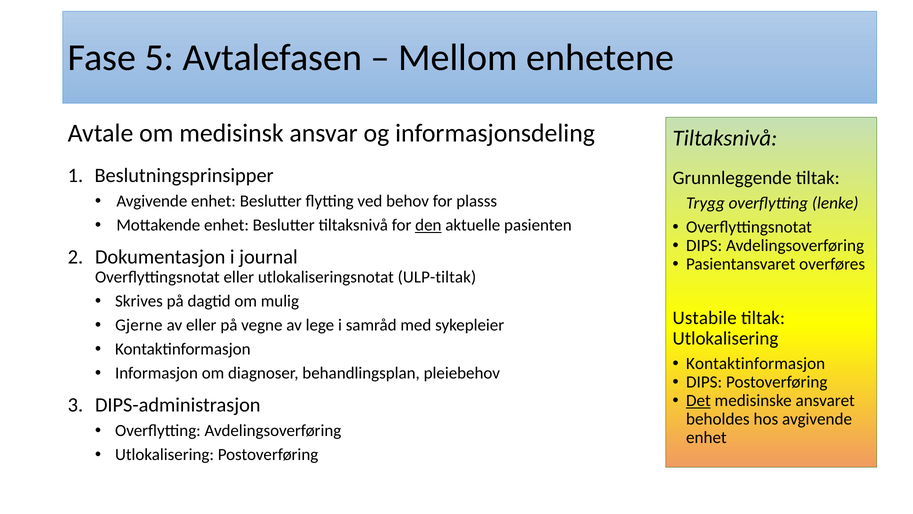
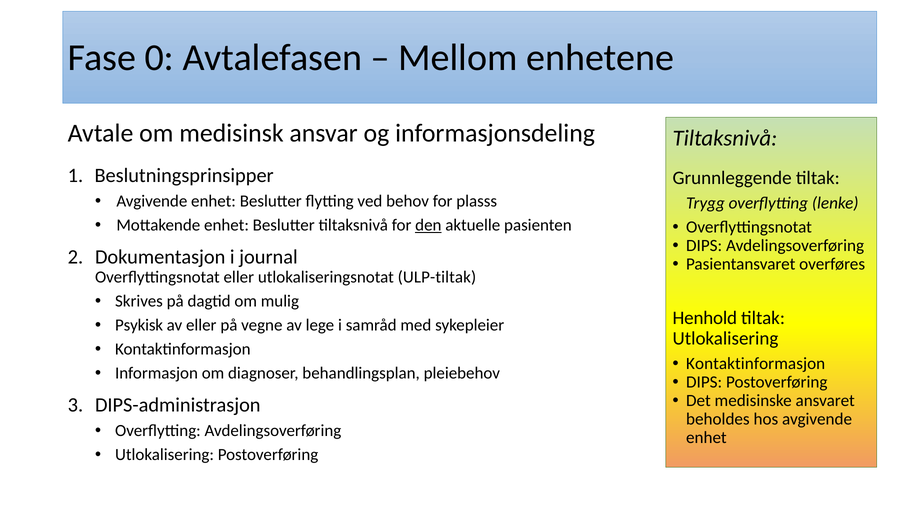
5: 5 -> 0
Ustabile: Ustabile -> Henhold
Gjerne: Gjerne -> Psykisk
Det underline: present -> none
